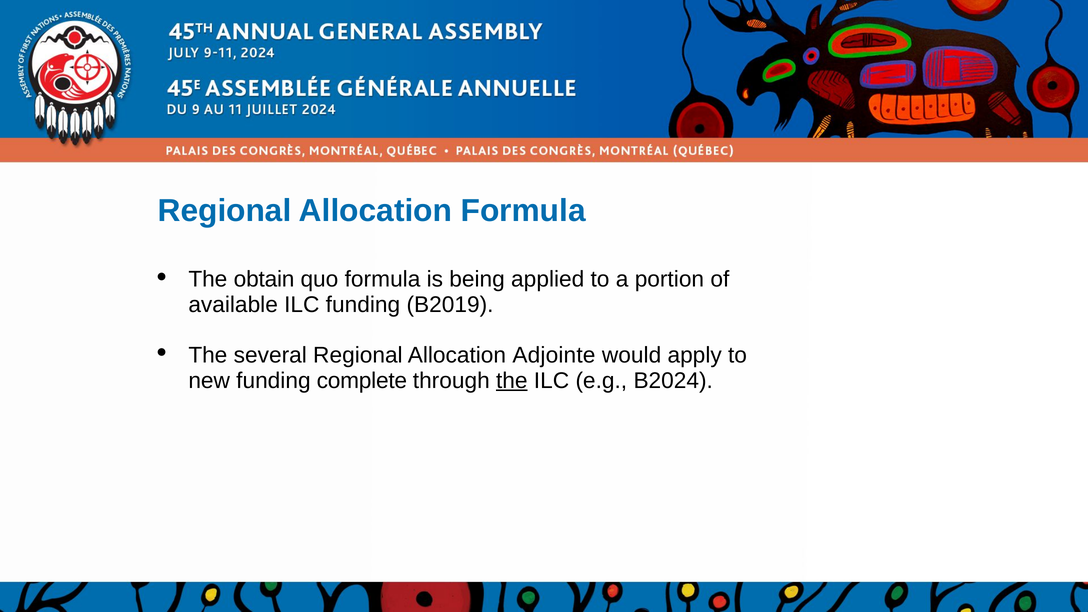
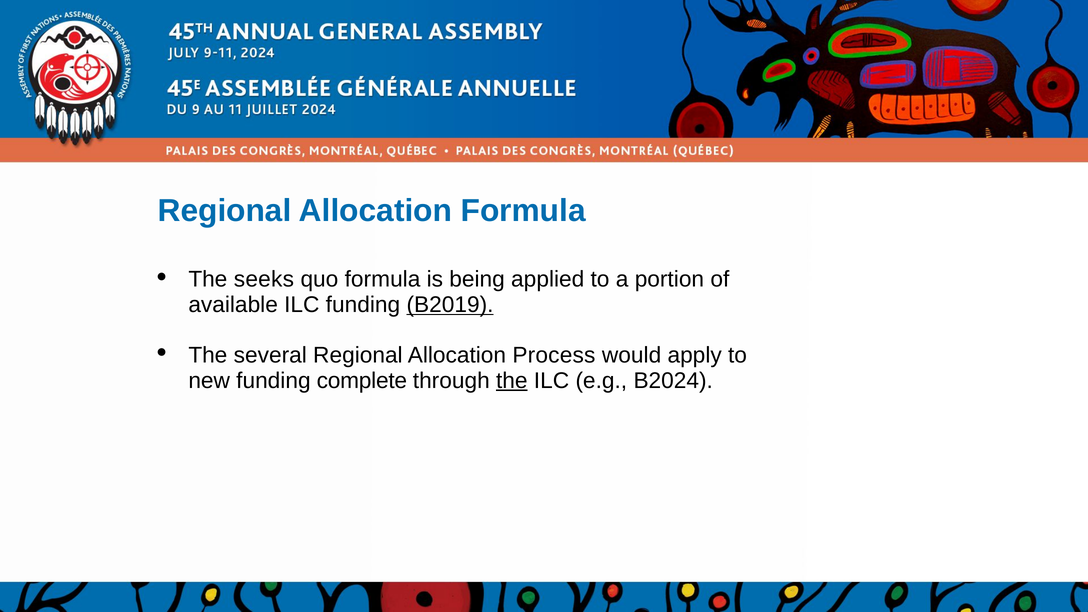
obtain: obtain -> seeks
B2019 underline: none -> present
Adjointe: Adjointe -> Process
